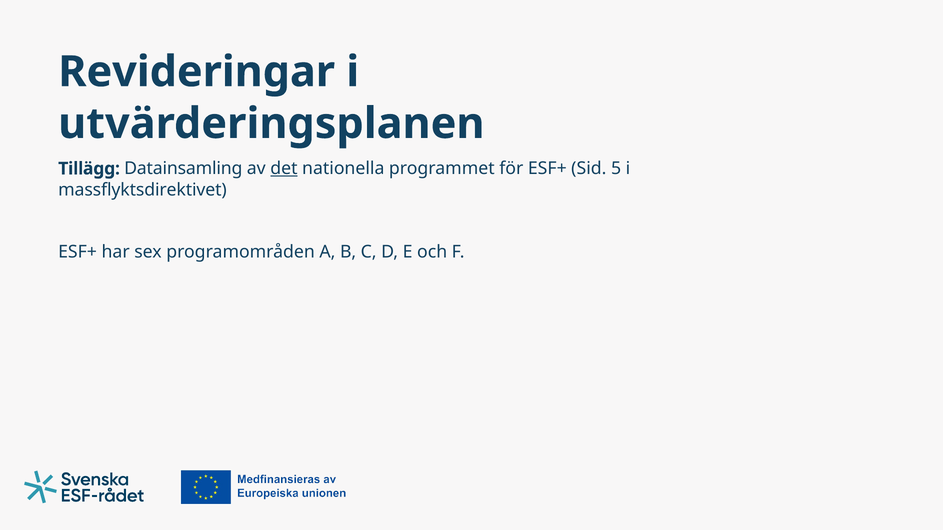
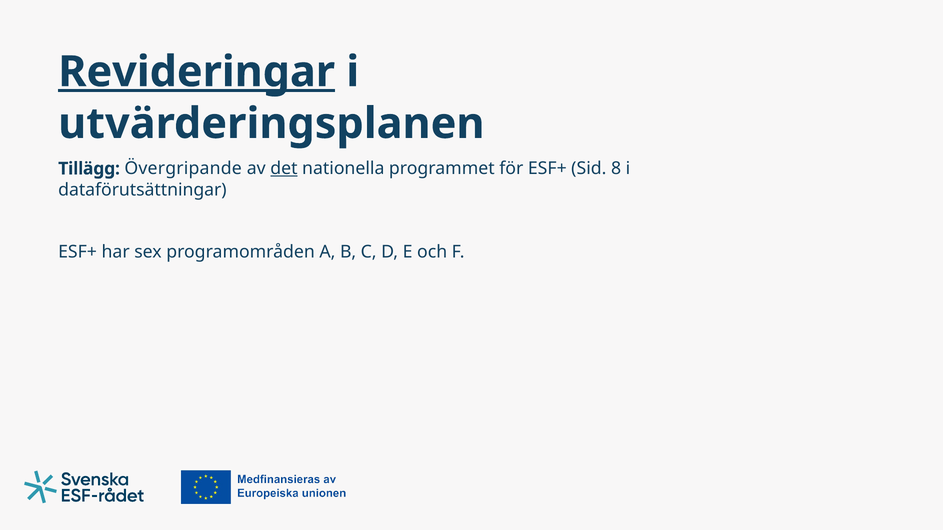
Revideringar underline: none -> present
Datainsamling: Datainsamling -> Övergripande
5: 5 -> 8
massflyktsdirektivet: massflyktsdirektivet -> dataförutsättningar
